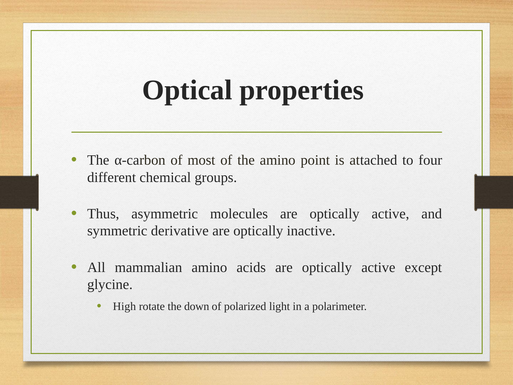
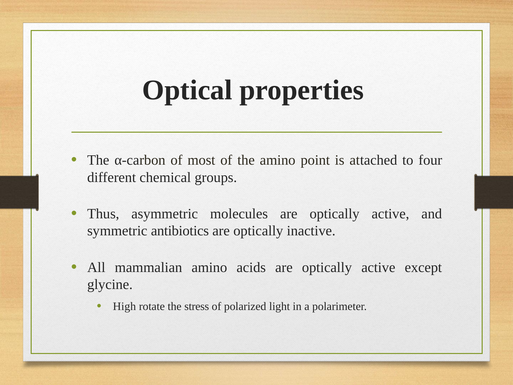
derivative: derivative -> antibiotics
down: down -> stress
